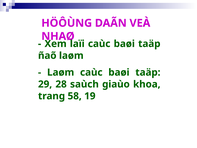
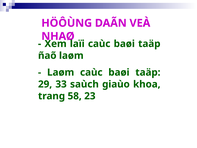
28: 28 -> 33
19: 19 -> 23
